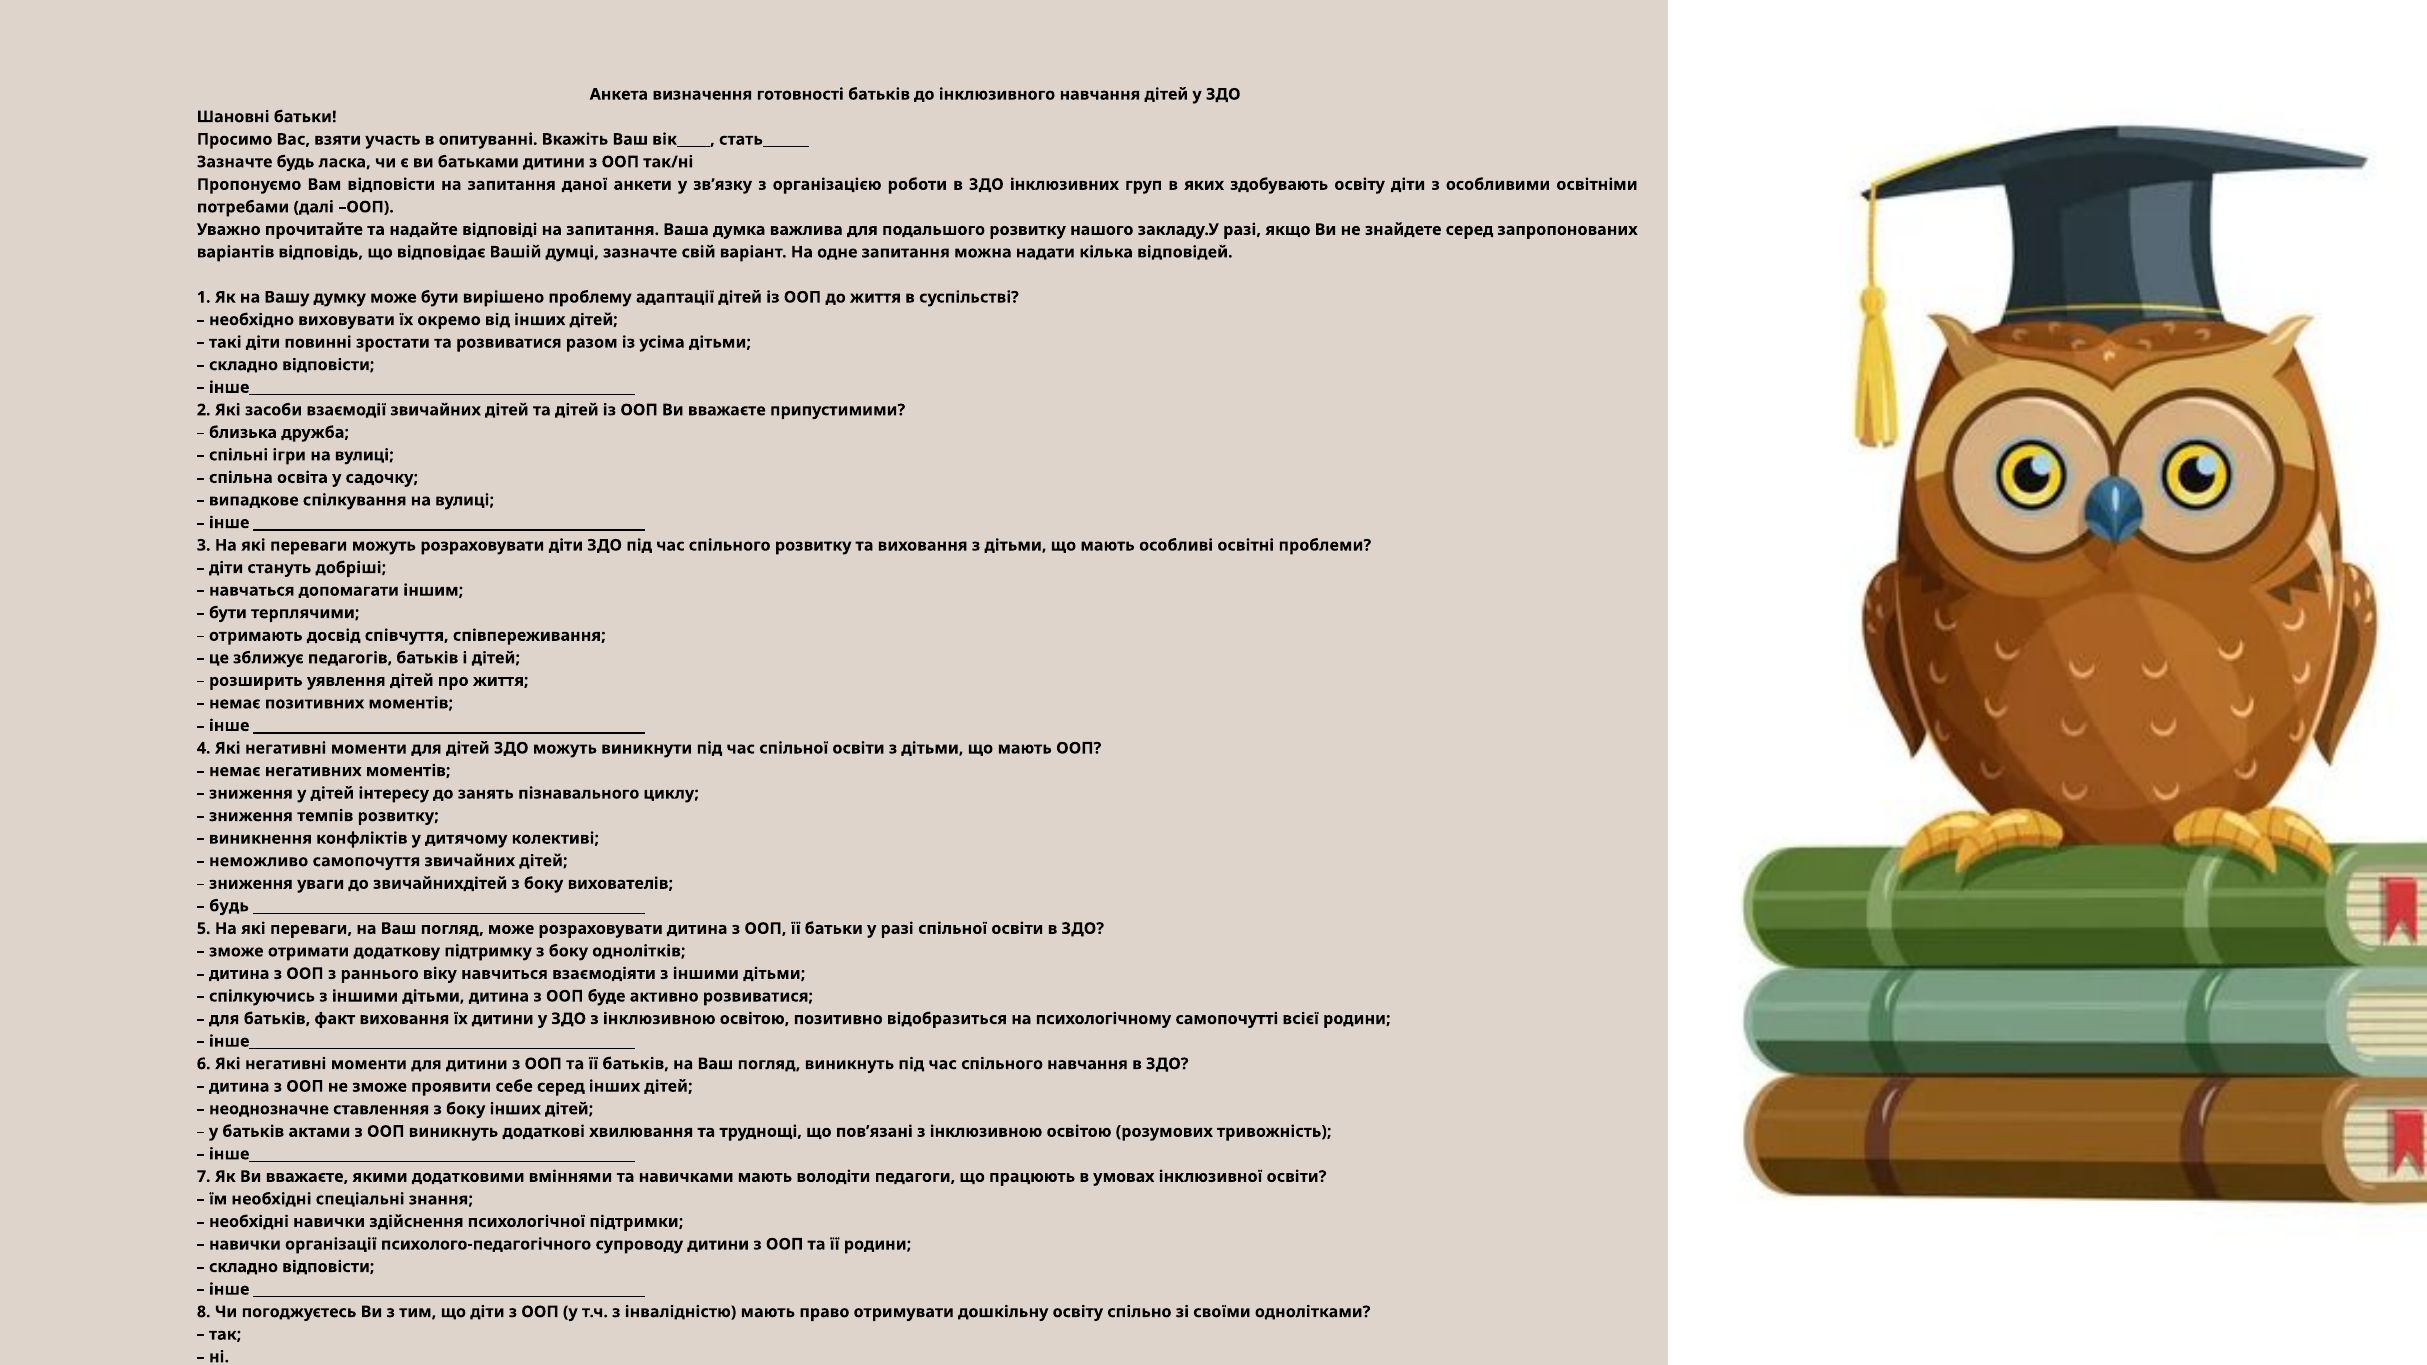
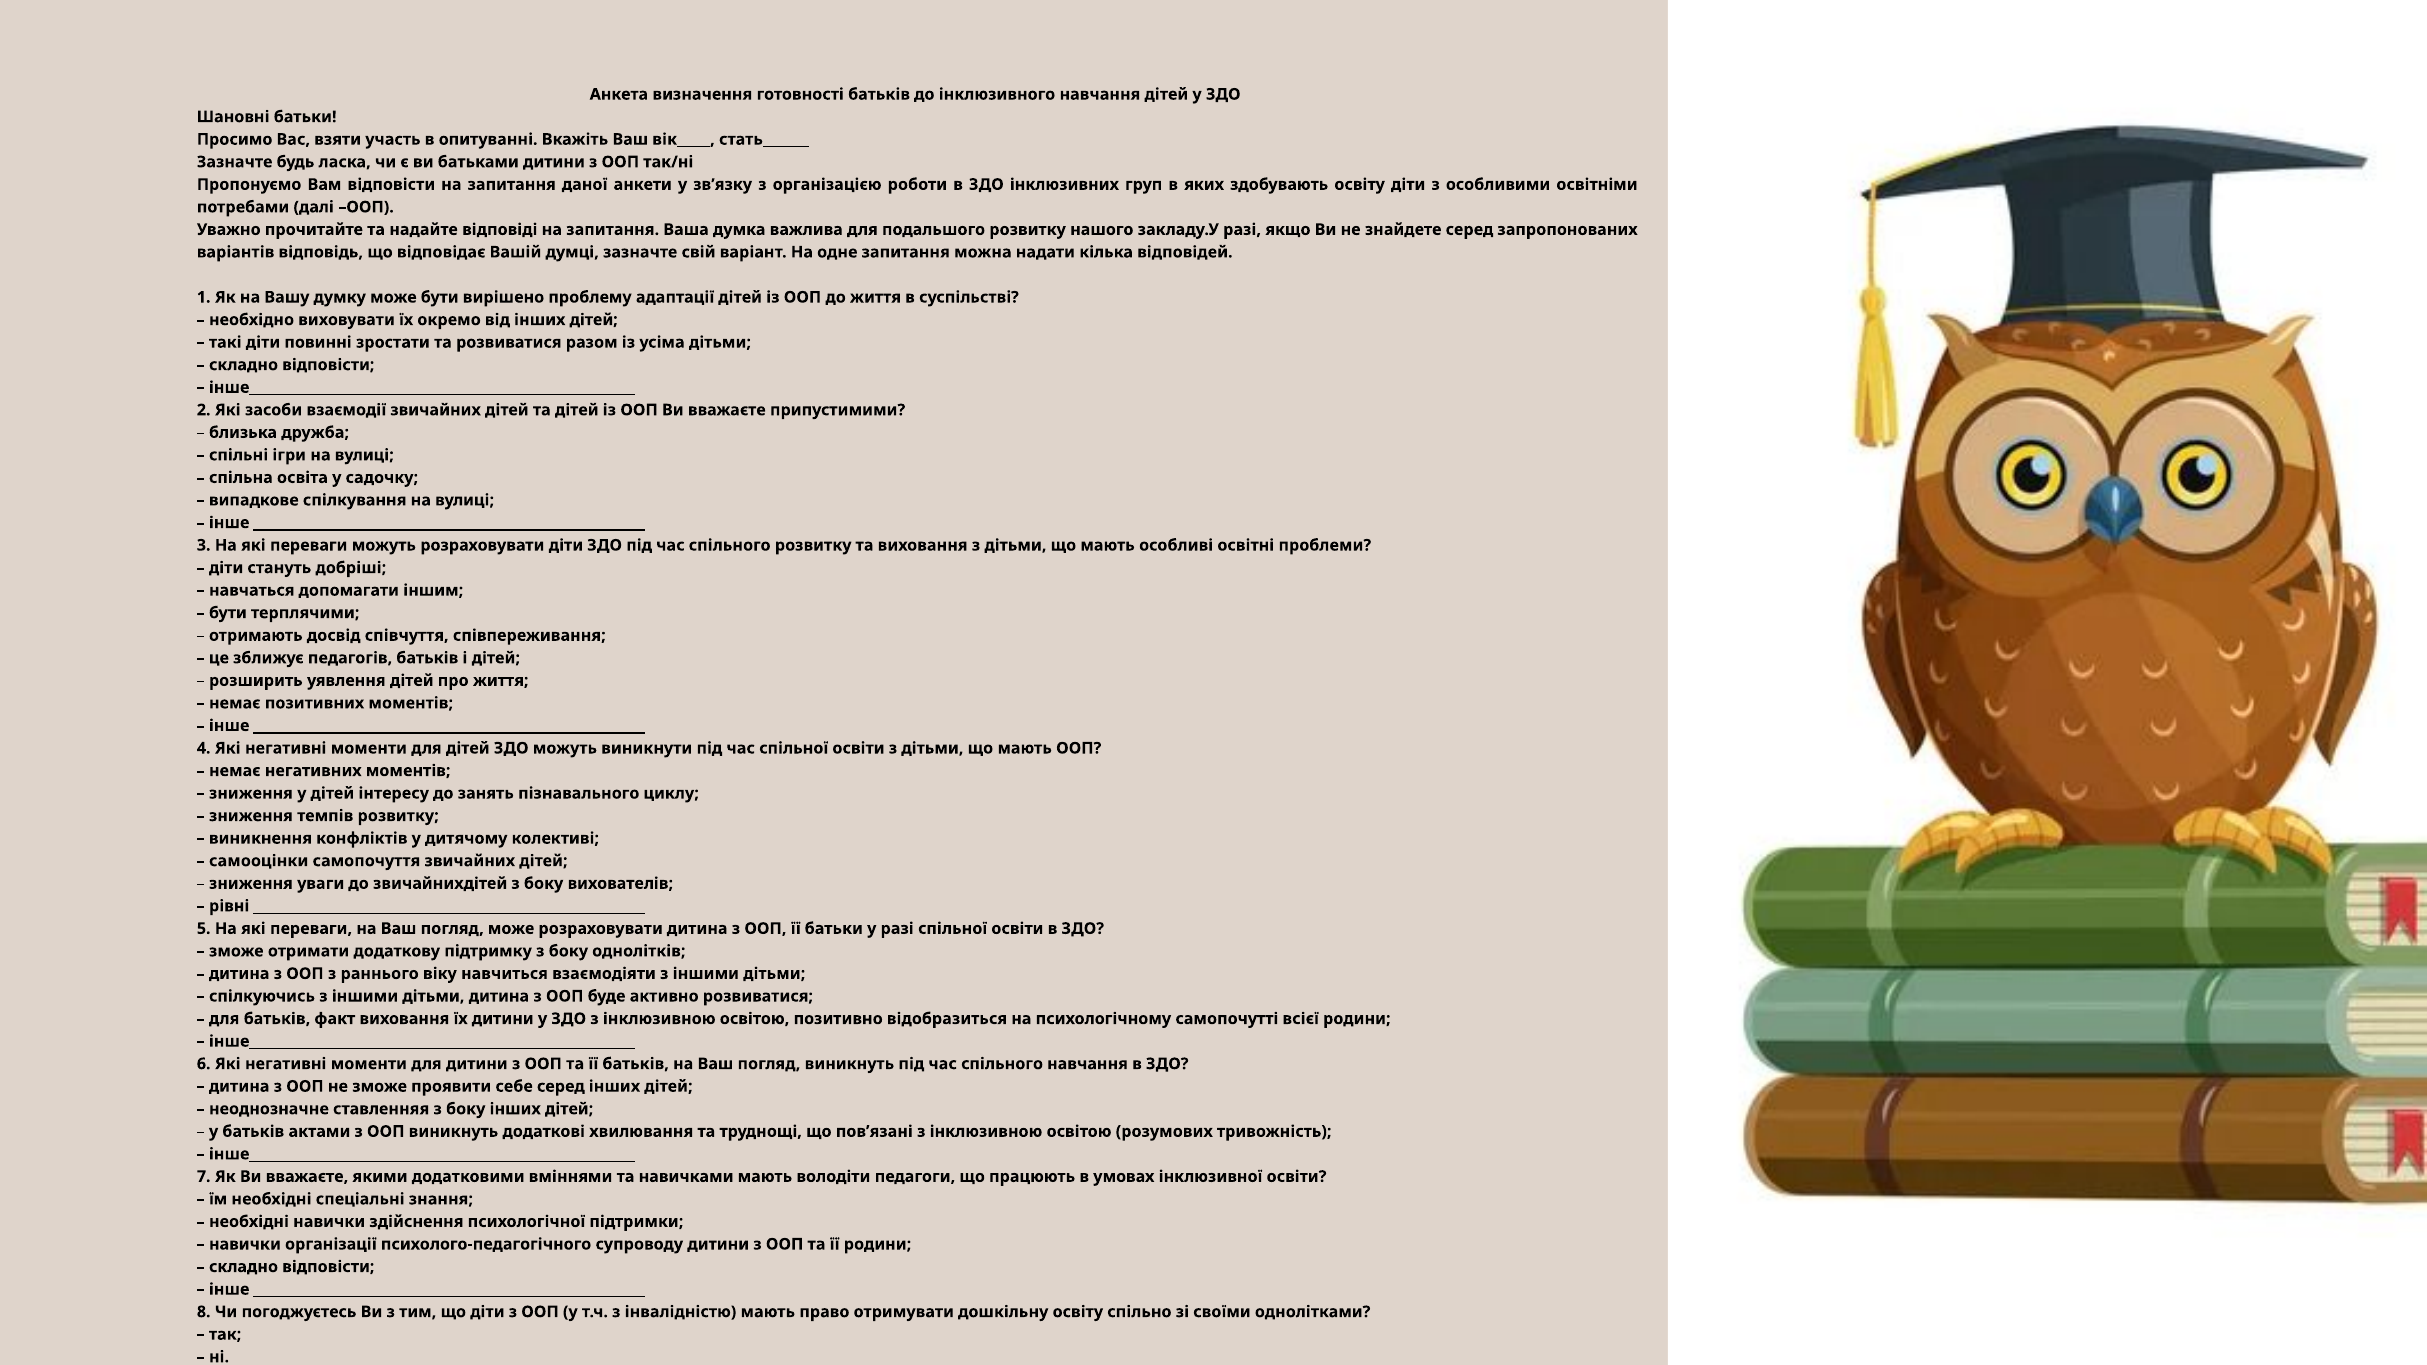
неможливо: неможливо -> самооцінки
будь at (229, 906): будь -> рівні
